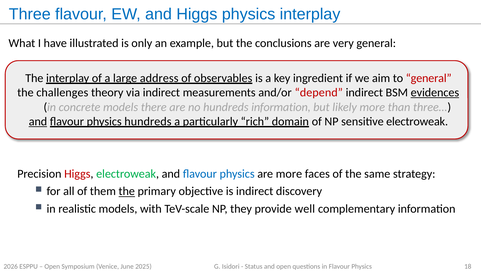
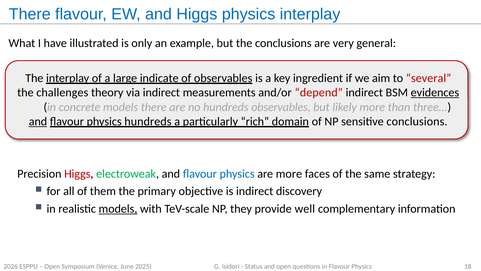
Three at (30, 14): Three -> There
address: address -> indicate
to general: general -> several
hundreds information: information -> observables
sensitive electroweak: electroweak -> conclusions
the at (127, 191) underline: present -> none
models at (118, 208) underline: none -> present
